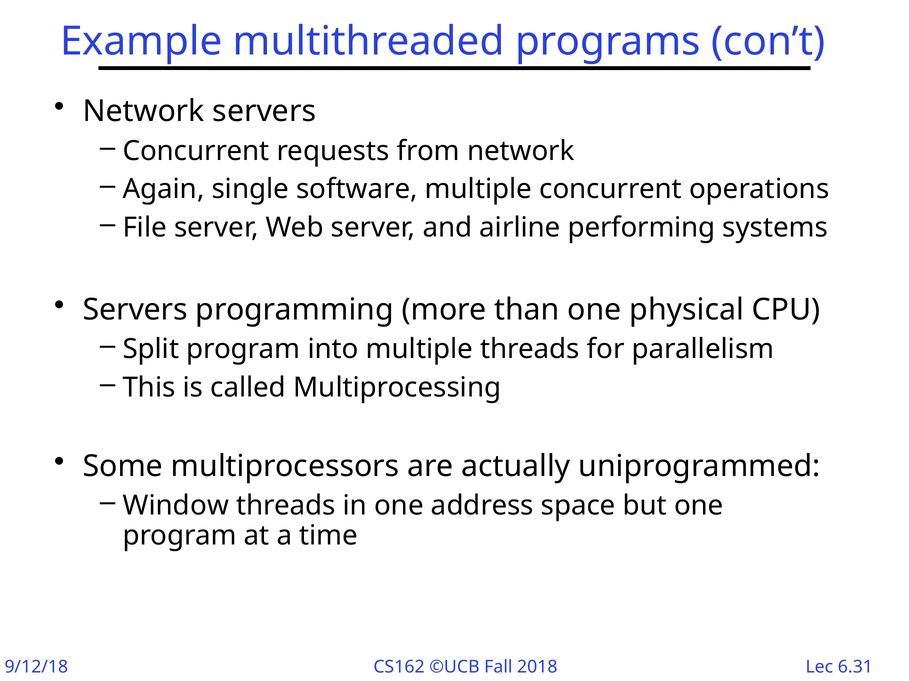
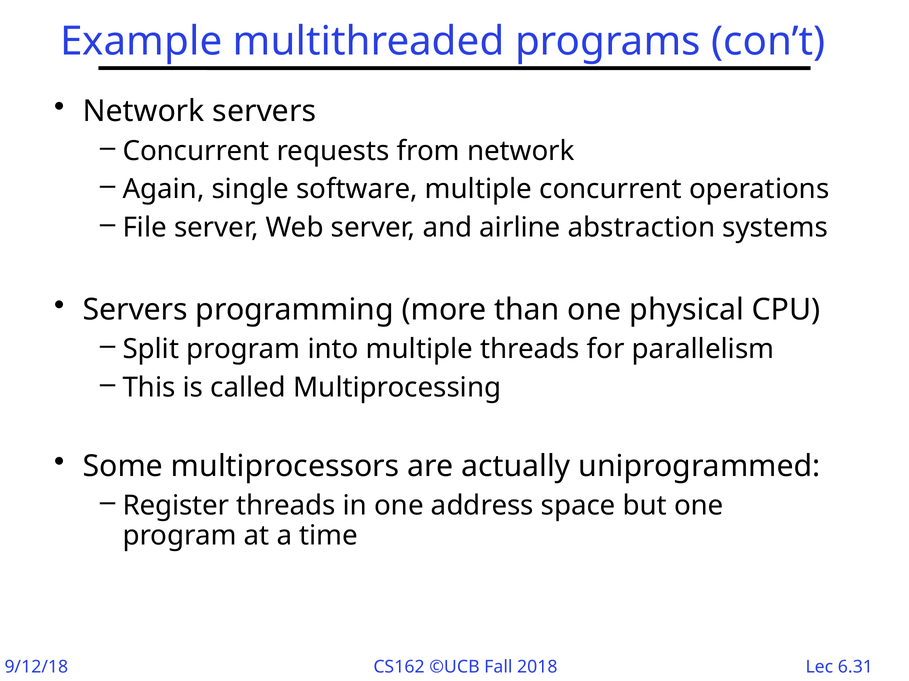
performing: performing -> abstraction
Window: Window -> Register
